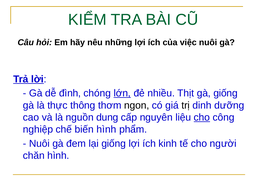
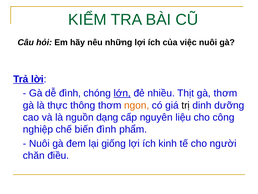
gà giống: giống -> thơm
ngon colour: black -> orange
dung: dung -> dạng
cho at (202, 117) underline: present -> none
biến hình: hình -> đình
chăn hình: hình -> điều
